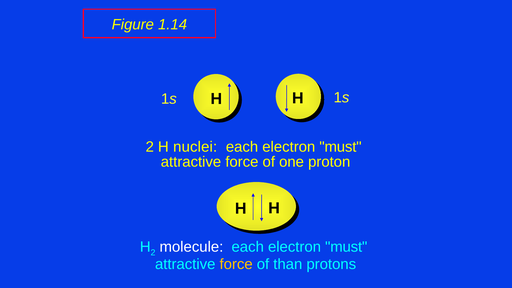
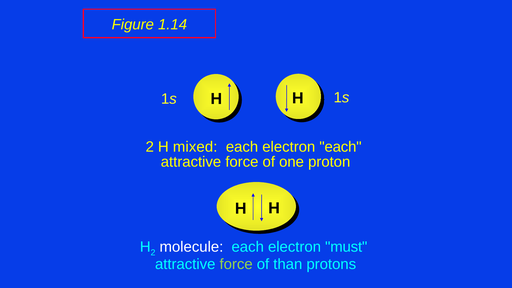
nuclei: nuclei -> mixed
must at (340, 147): must -> each
force at (236, 264) colour: yellow -> light green
